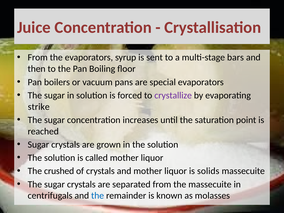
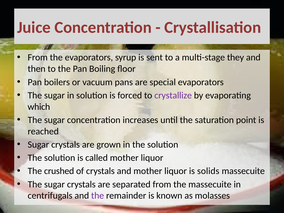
bars: bars -> they
strike: strike -> which
the at (98, 196) colour: blue -> purple
